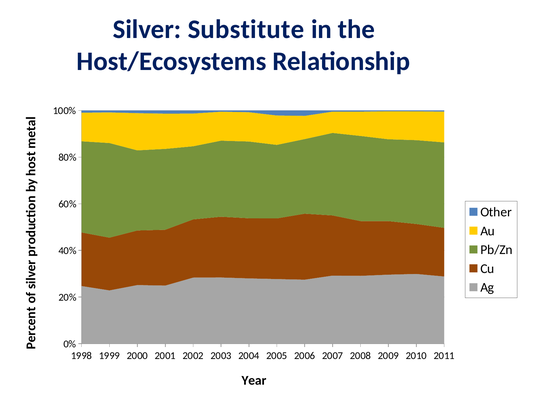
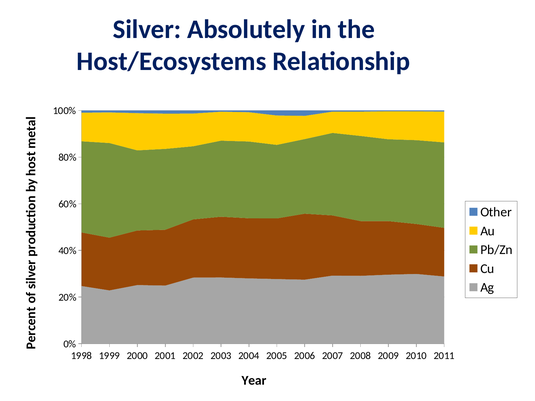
Substitute: Substitute -> Absolutely
